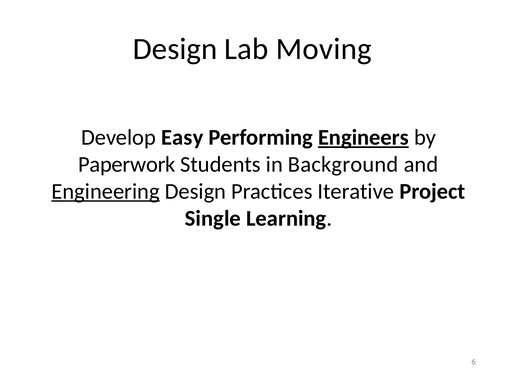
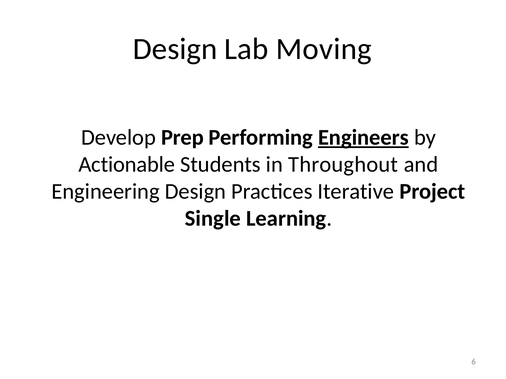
Easy: Easy -> Prep
Paperwork: Paperwork -> Actionable
Background: Background -> Throughout
Engineering underline: present -> none
